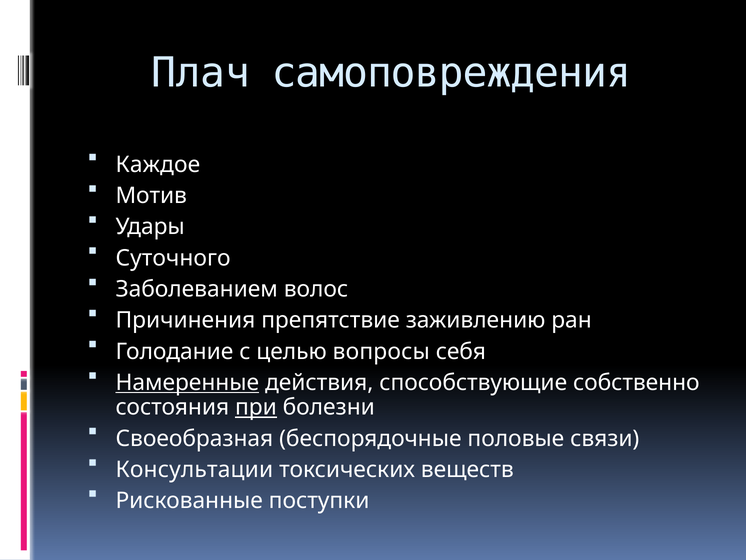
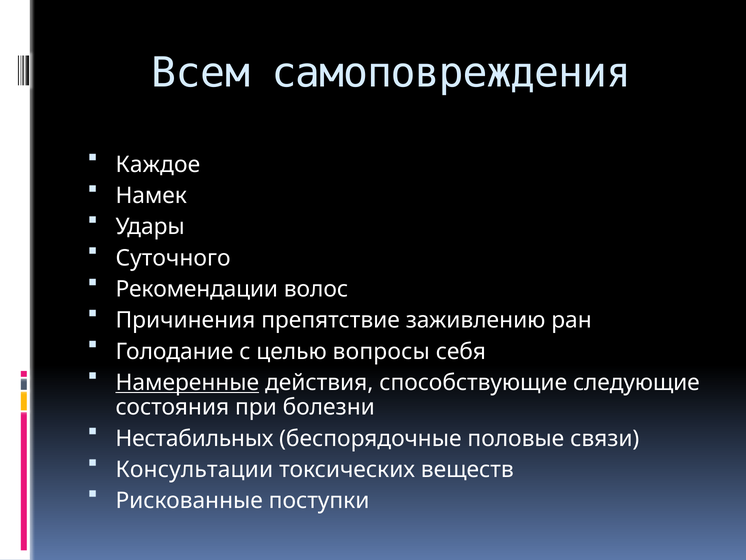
Плач: Плач -> Всем
Мотив: Мотив -> Намек
Заболеванием: Заболеванием -> Рекомендации
собственно: собственно -> следующие
при underline: present -> none
Своеобразная: Своеобразная -> Нестабильных
